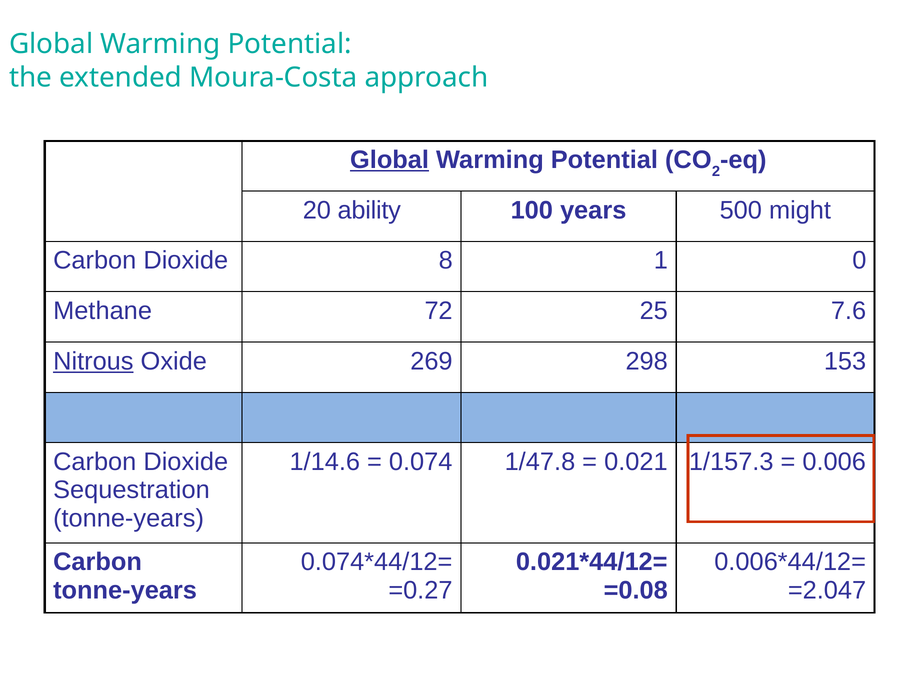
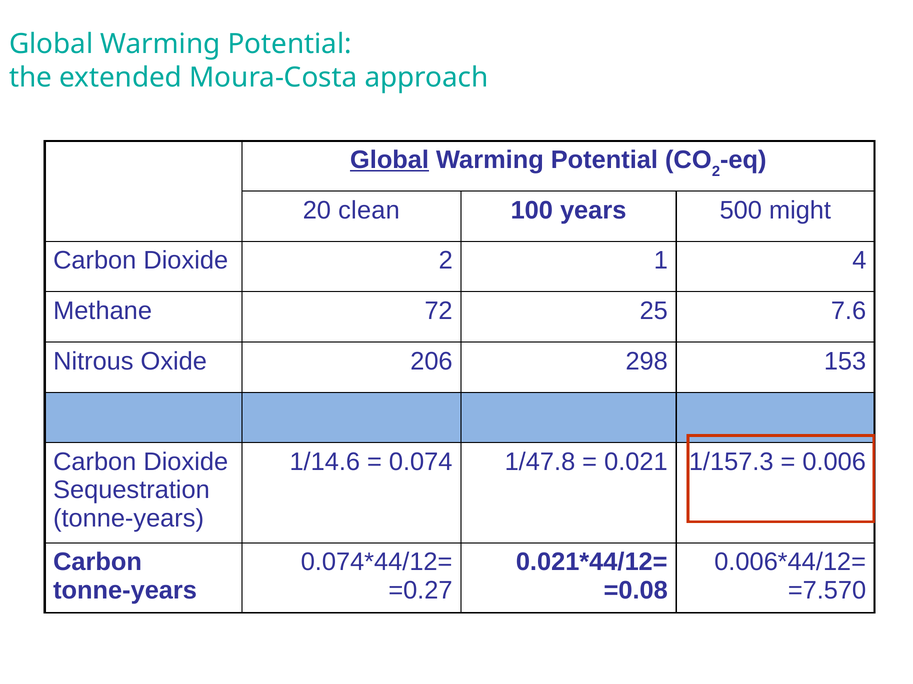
ability: ability -> clean
Dioxide 8: 8 -> 2
0: 0 -> 4
Nitrous underline: present -> none
269: 269 -> 206
=2.047: =2.047 -> =7.570
